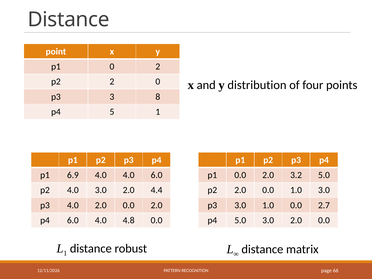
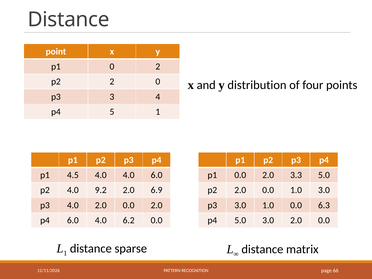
8: 8 -> 4
6.9: 6.9 -> 4.5
3.2: 3.2 -> 3.3
4.0 3.0: 3.0 -> 9.2
4.4: 4.4 -> 6.9
2.7: 2.7 -> 6.3
4.8: 4.8 -> 6.2
robust: robust -> sparse
